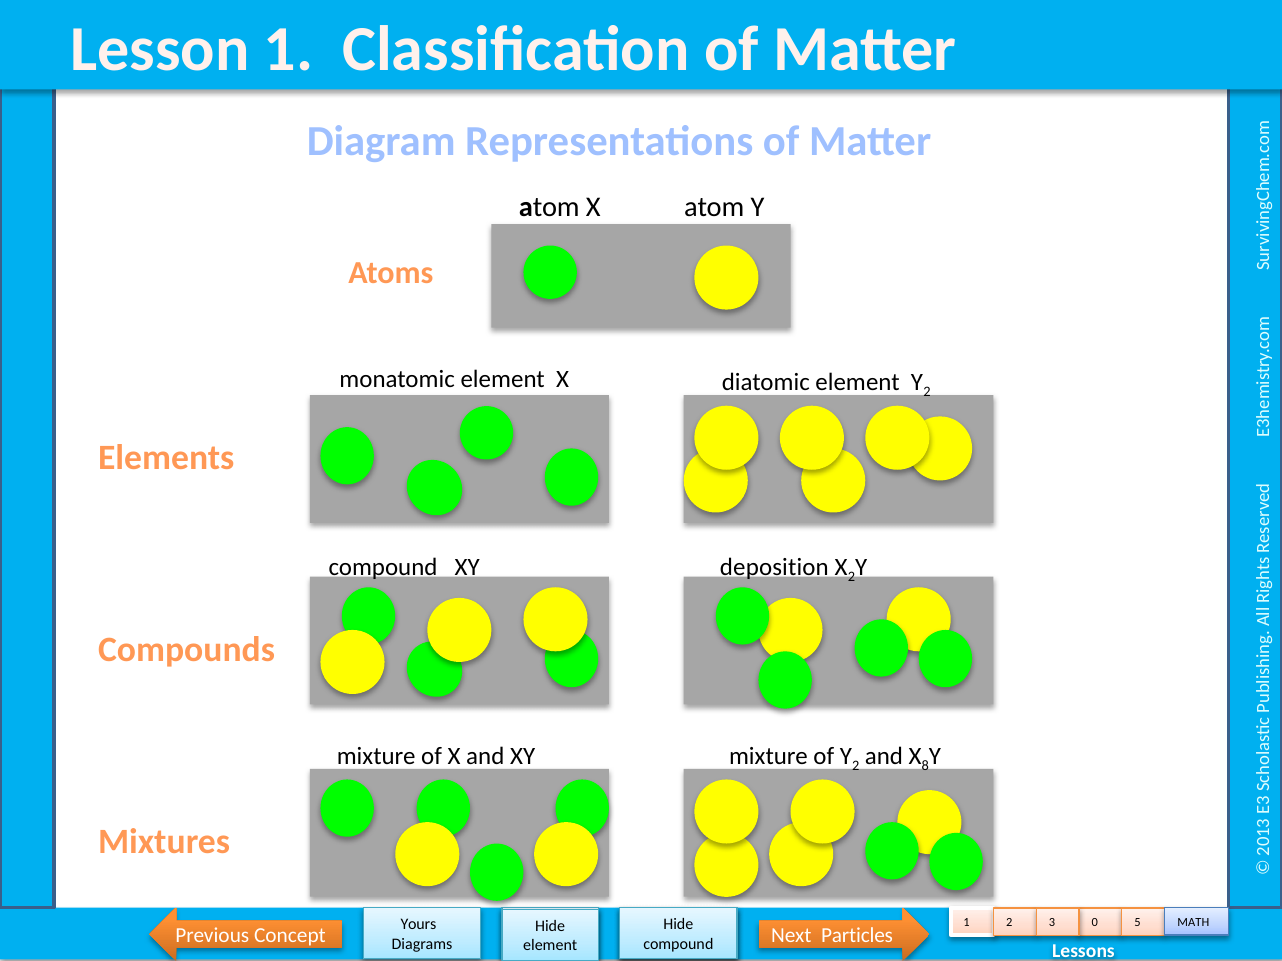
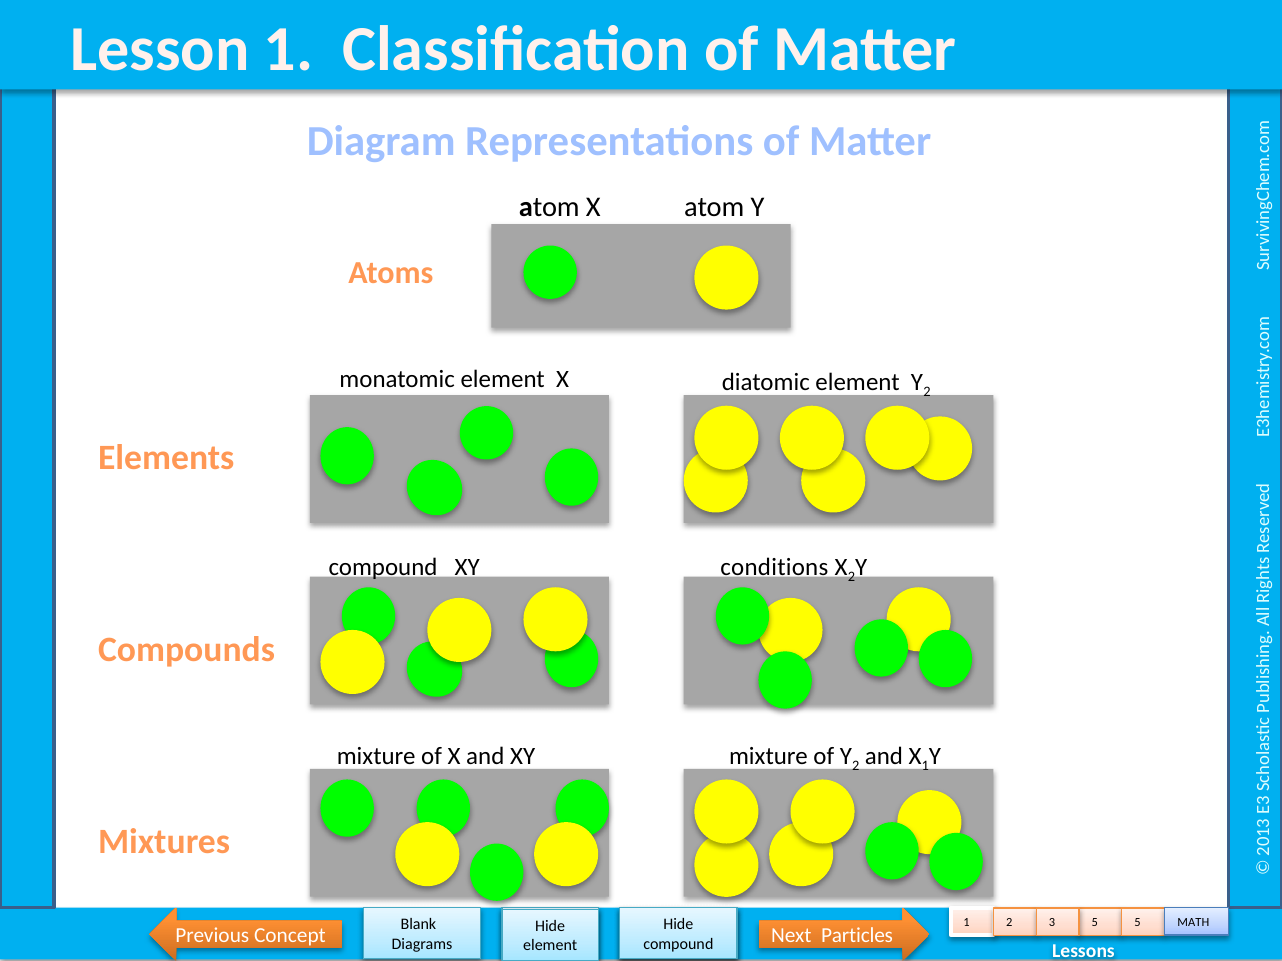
deposition: deposition -> conditions
X 8: 8 -> 1
1 2 0: 0 -> 5
Yours: Yours -> Blank
